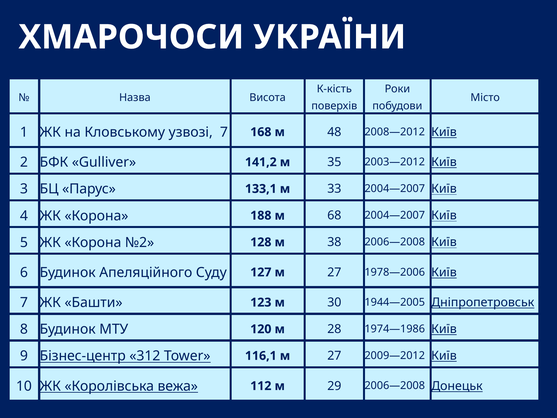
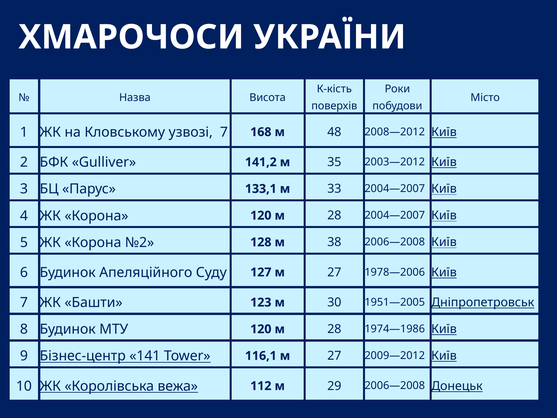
Корона 188: 188 -> 120
68 at (334, 215): 68 -> 28
1944—2005: 1944—2005 -> 1951—2005
312: 312 -> 141
